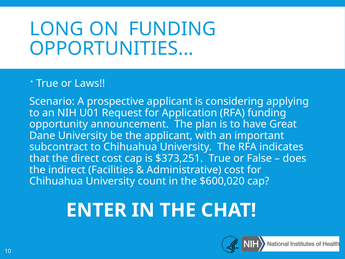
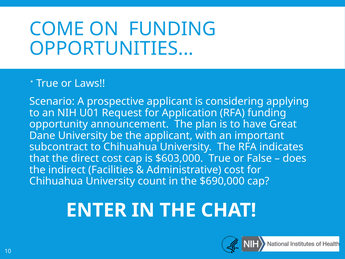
LONG: LONG -> COME
$373,251: $373,251 -> $603,000
$600,020: $600,020 -> $690,000
